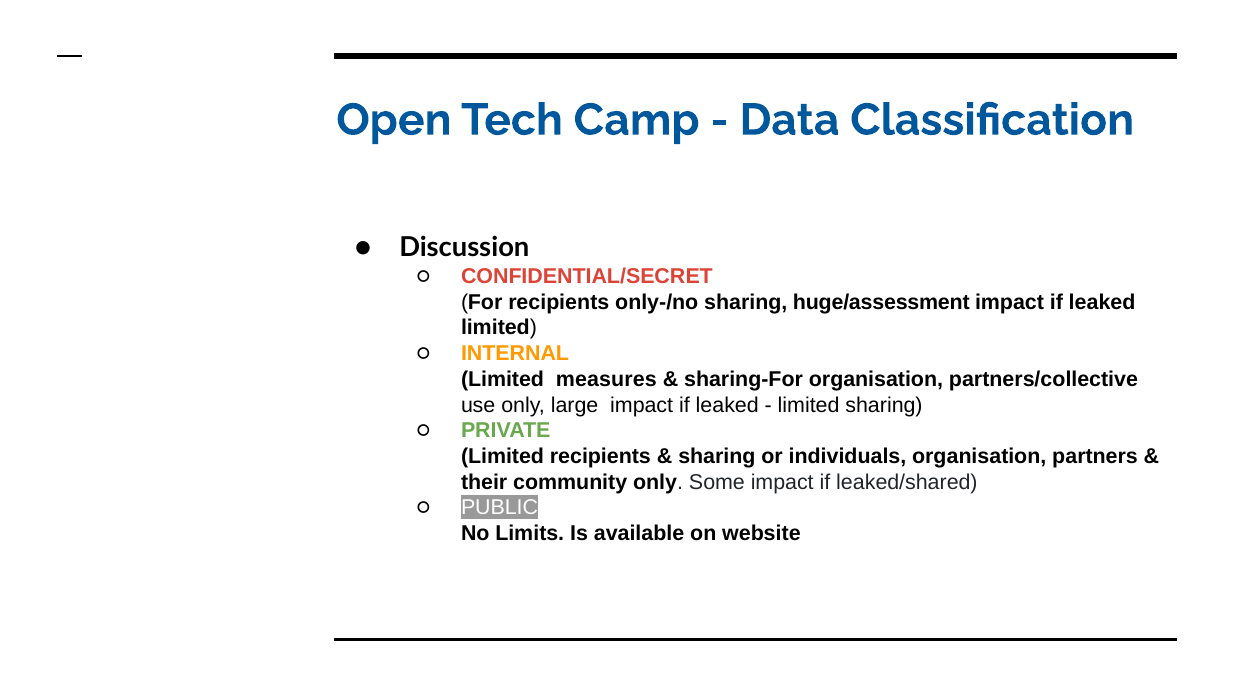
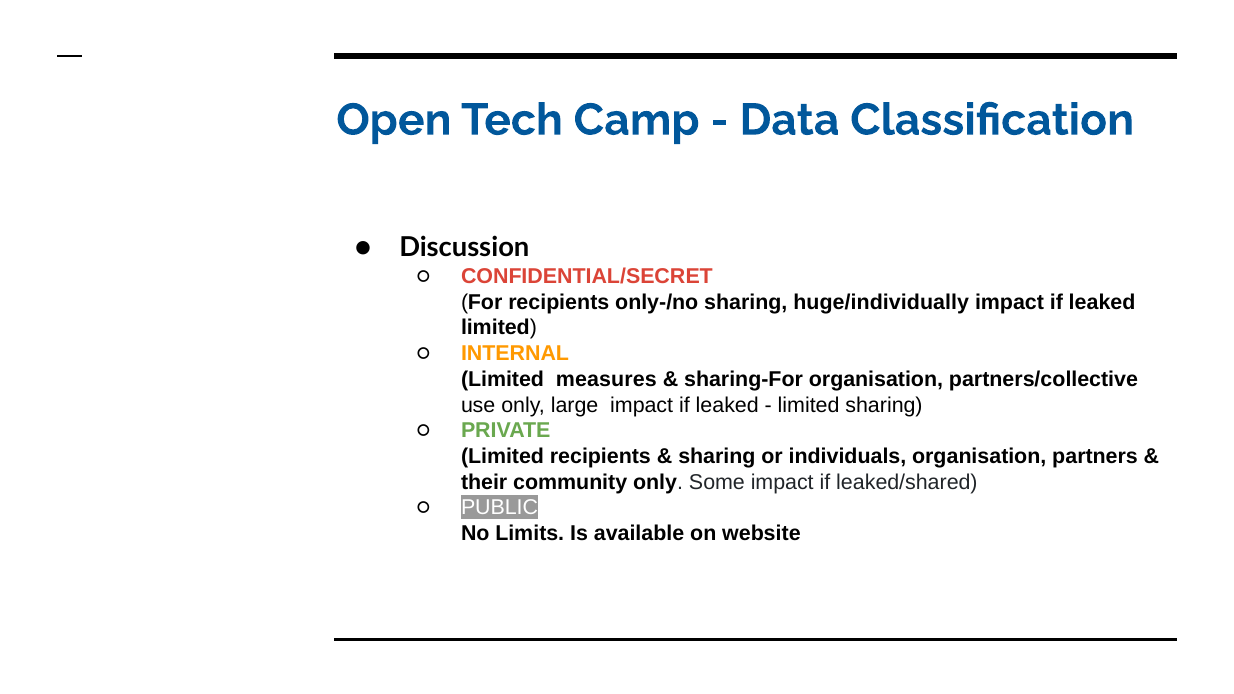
huge/assessment: huge/assessment -> huge/individually
